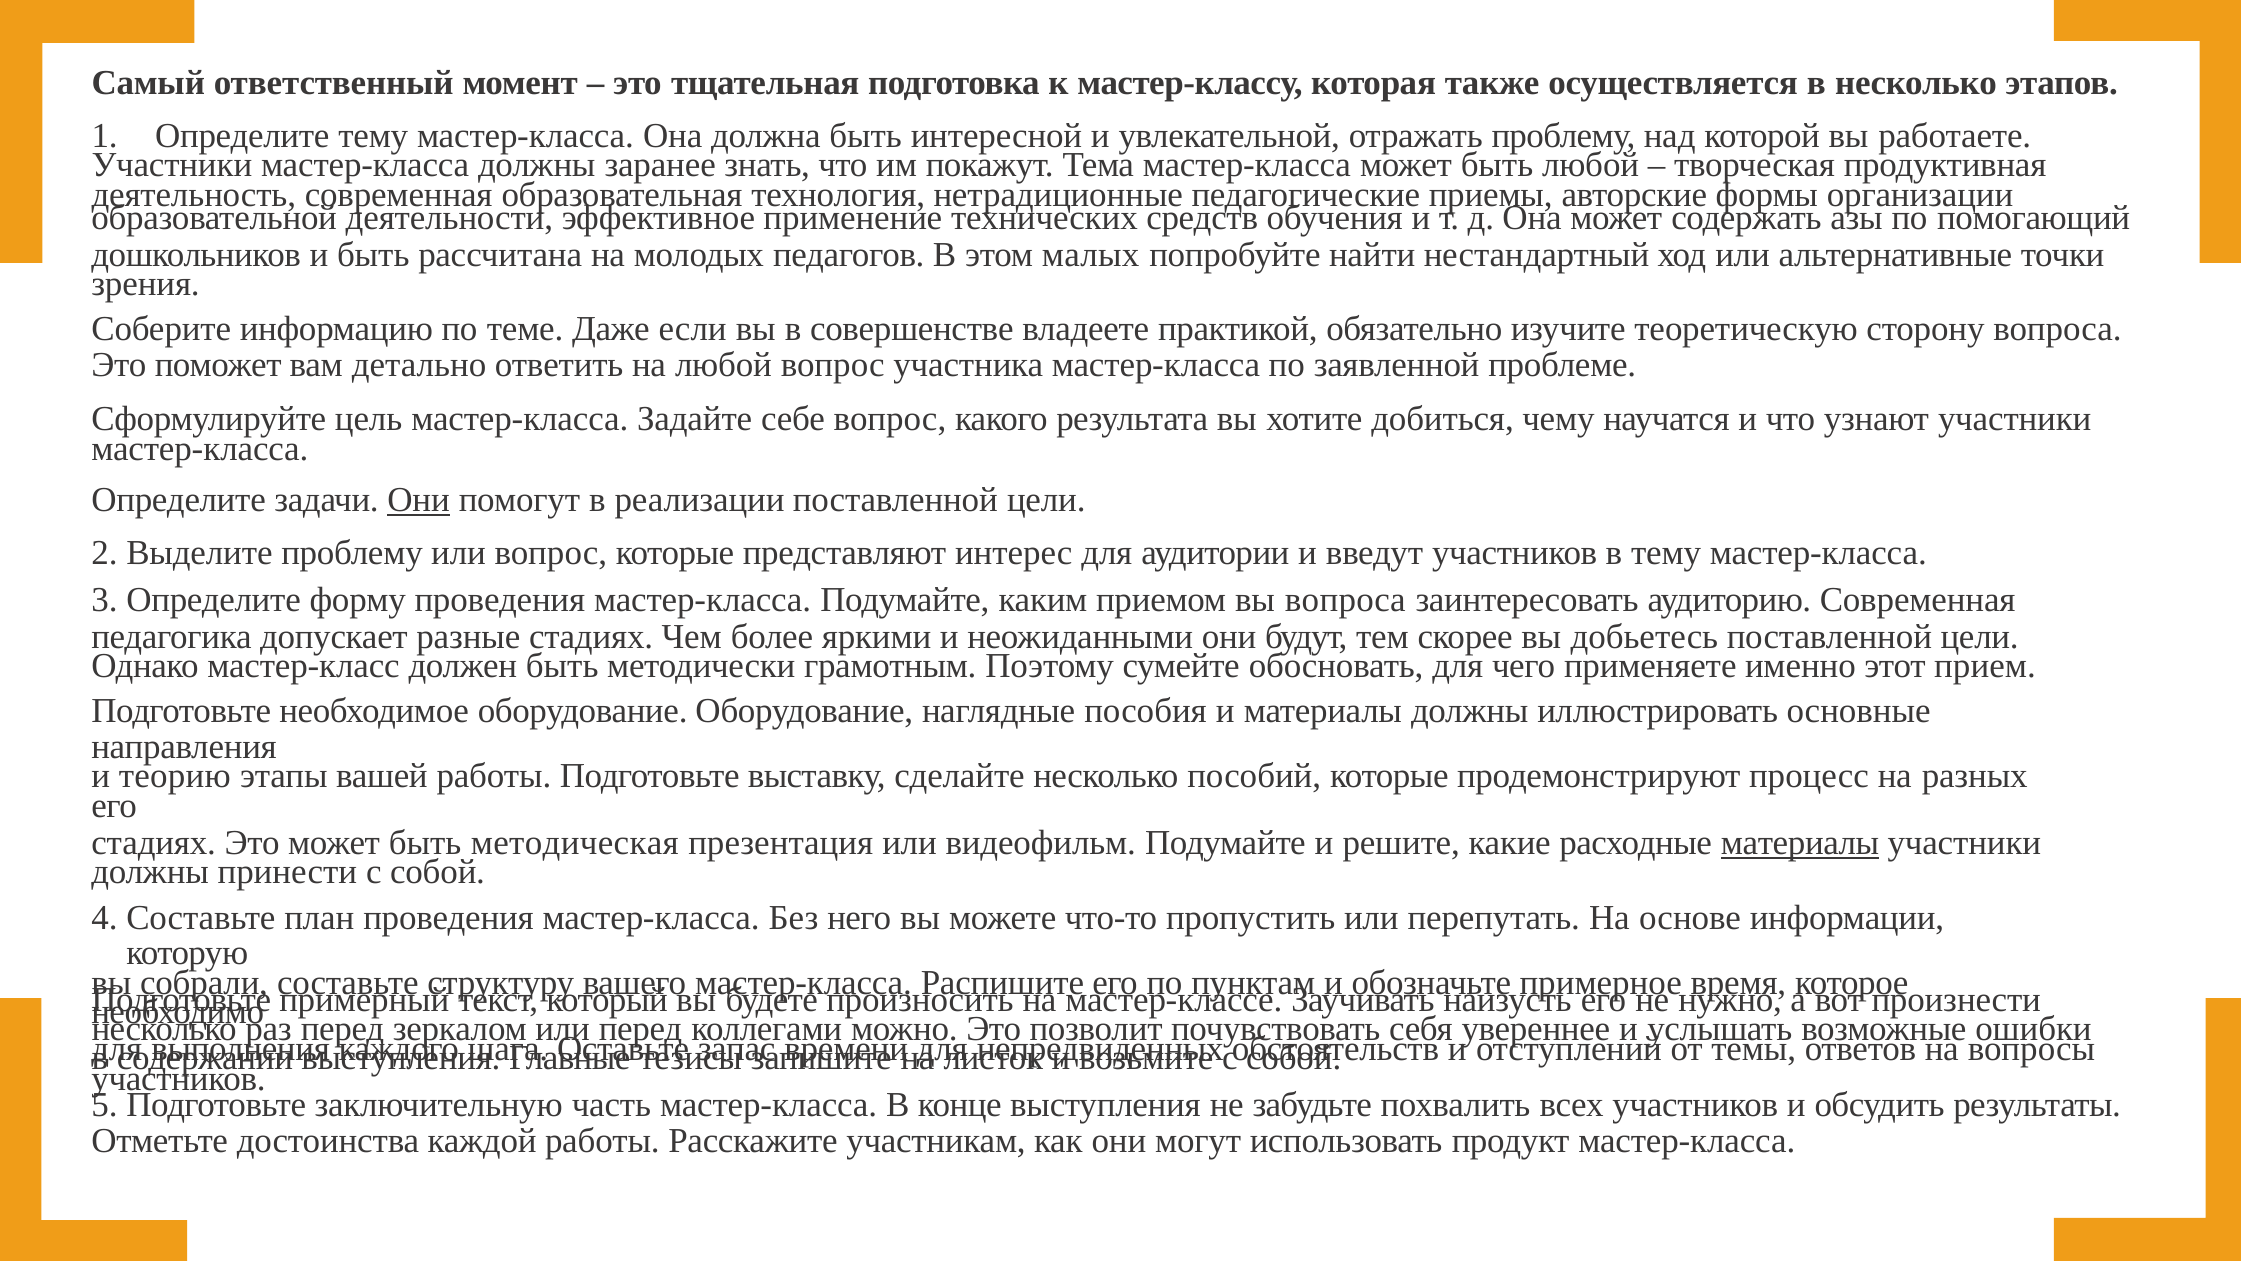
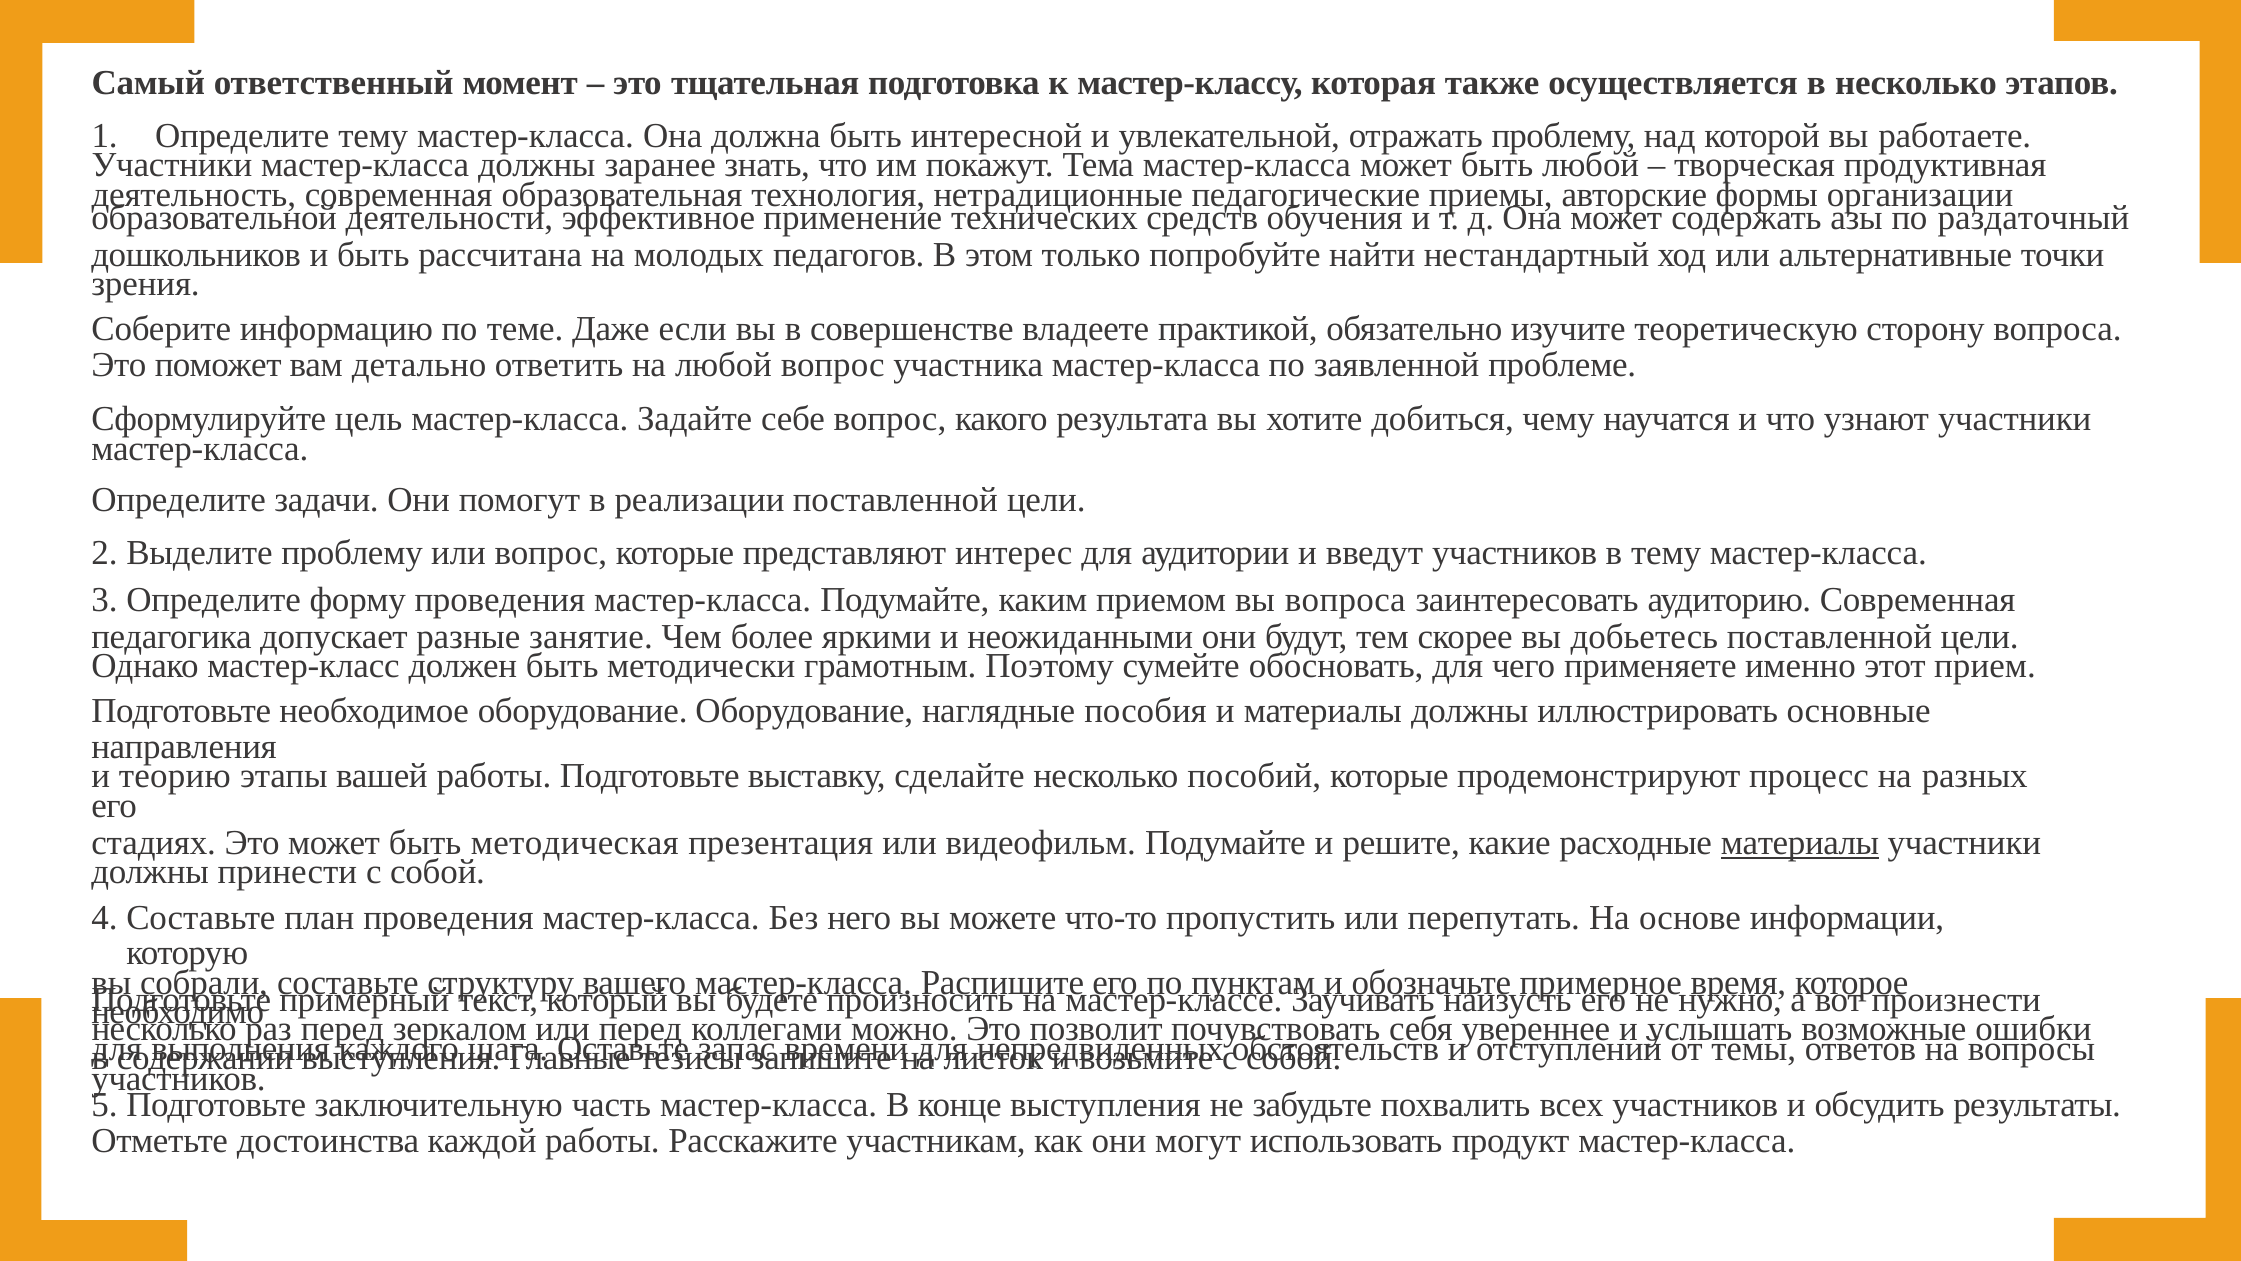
помогающий: помогающий -> раздаточный
малых: малых -> только
Они at (419, 500) underline: present -> none
разные стадиях: стадиях -> занятие
